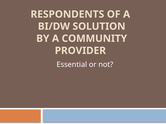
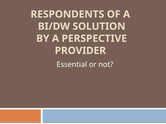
COMMUNITY: COMMUNITY -> PERSPECTIVE
